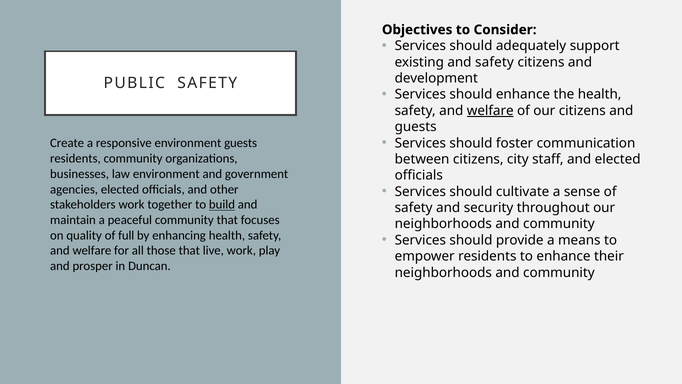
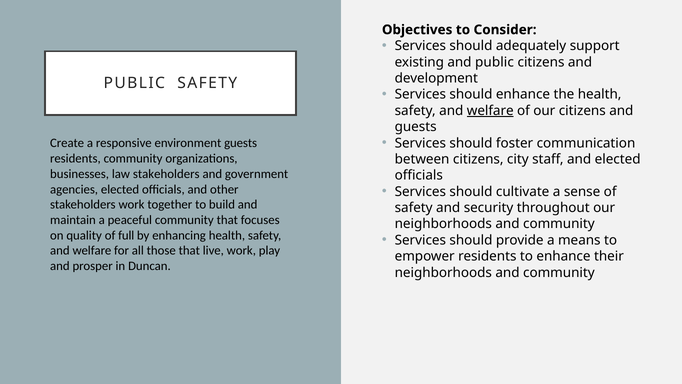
and safety: safety -> public
law environment: environment -> stakeholders
build underline: present -> none
